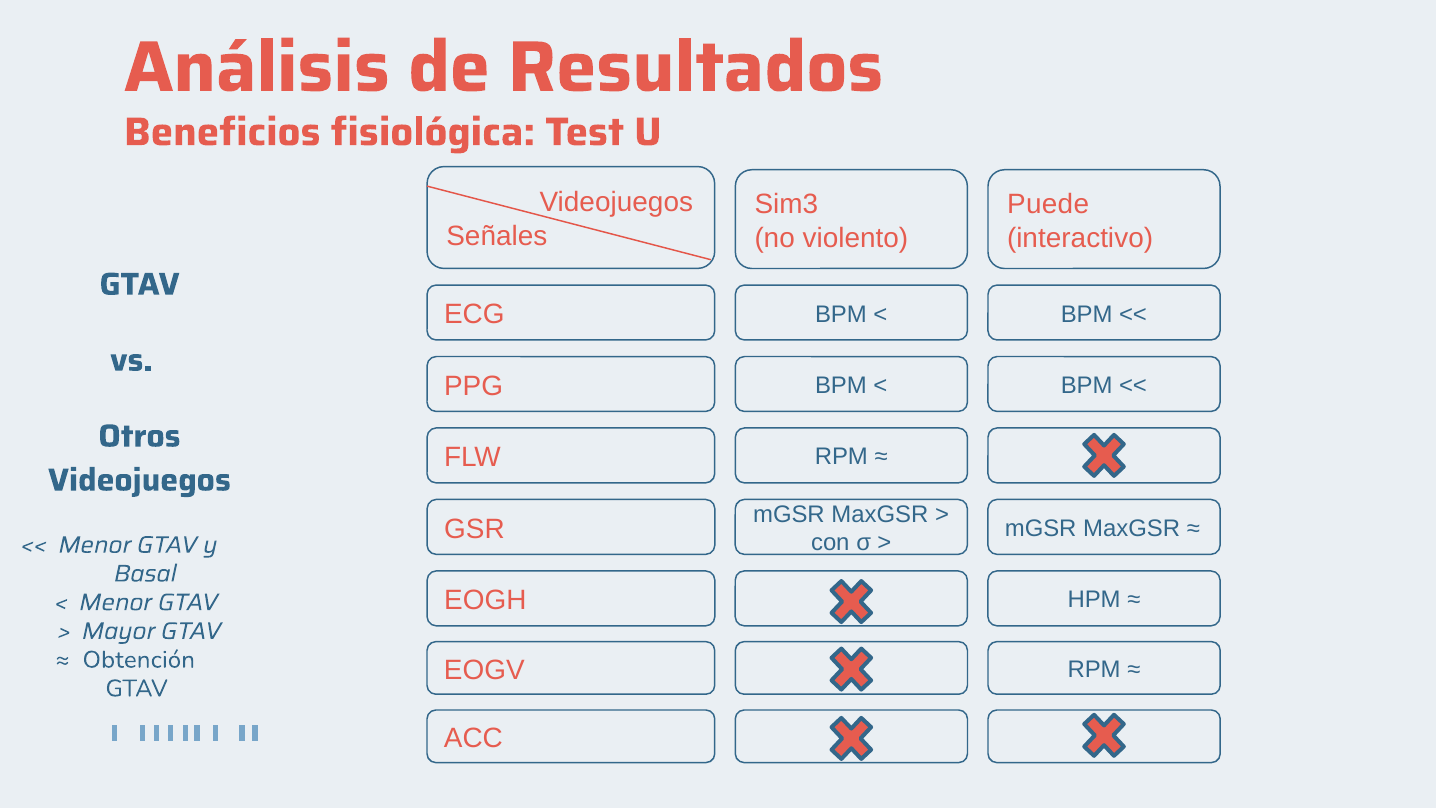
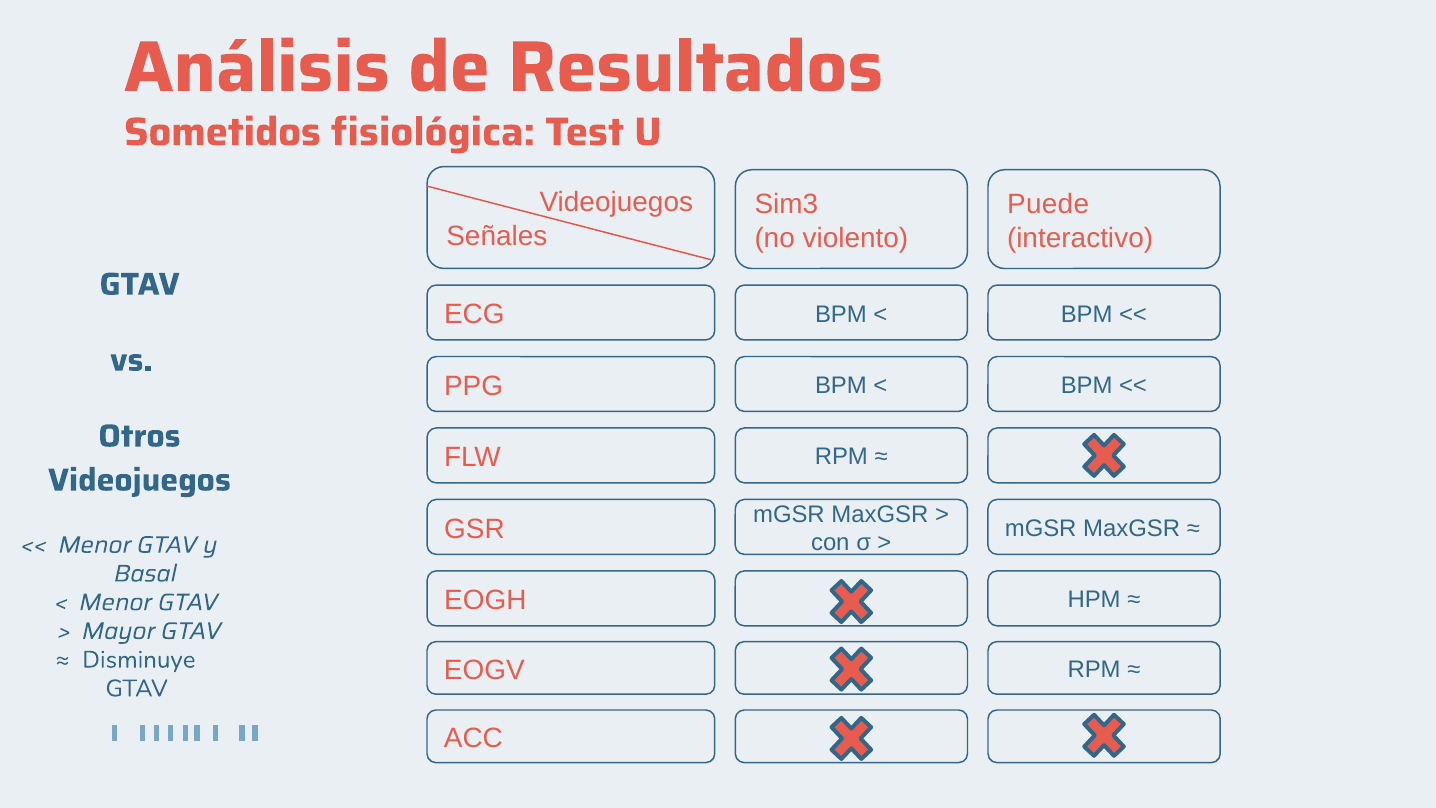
Beneficios: Beneficios -> Sometidos
Obtención: Obtención -> Disminuye
